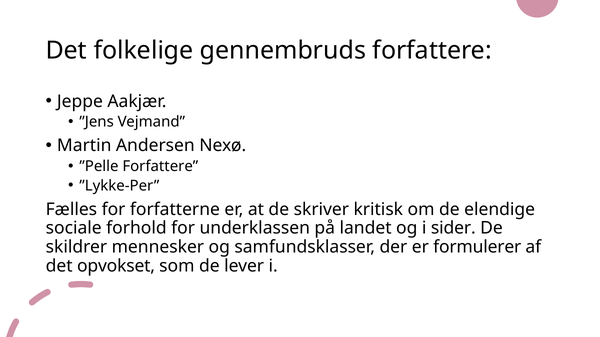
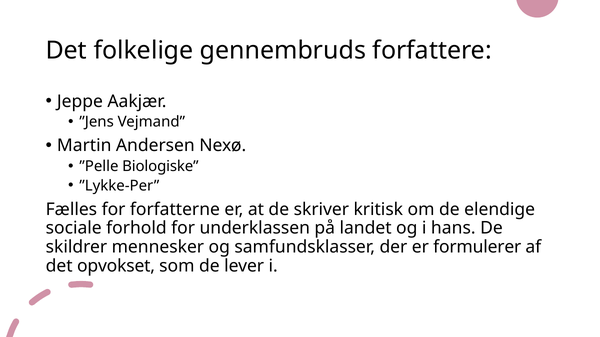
”Pelle Forfattere: Forfattere -> Biologiske
sider: sider -> hans
